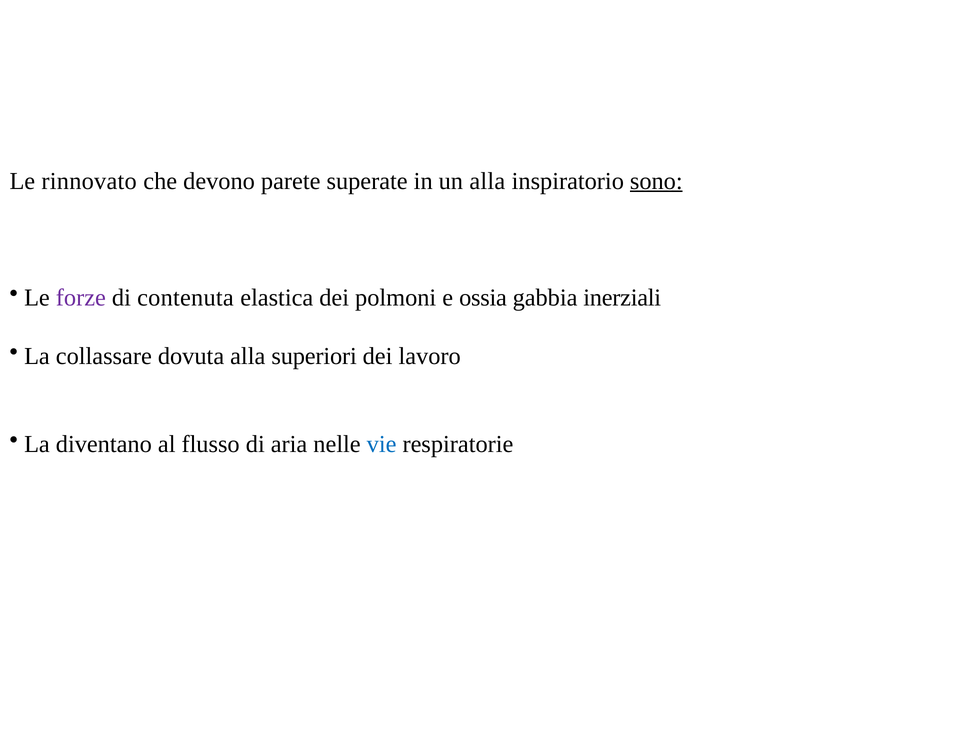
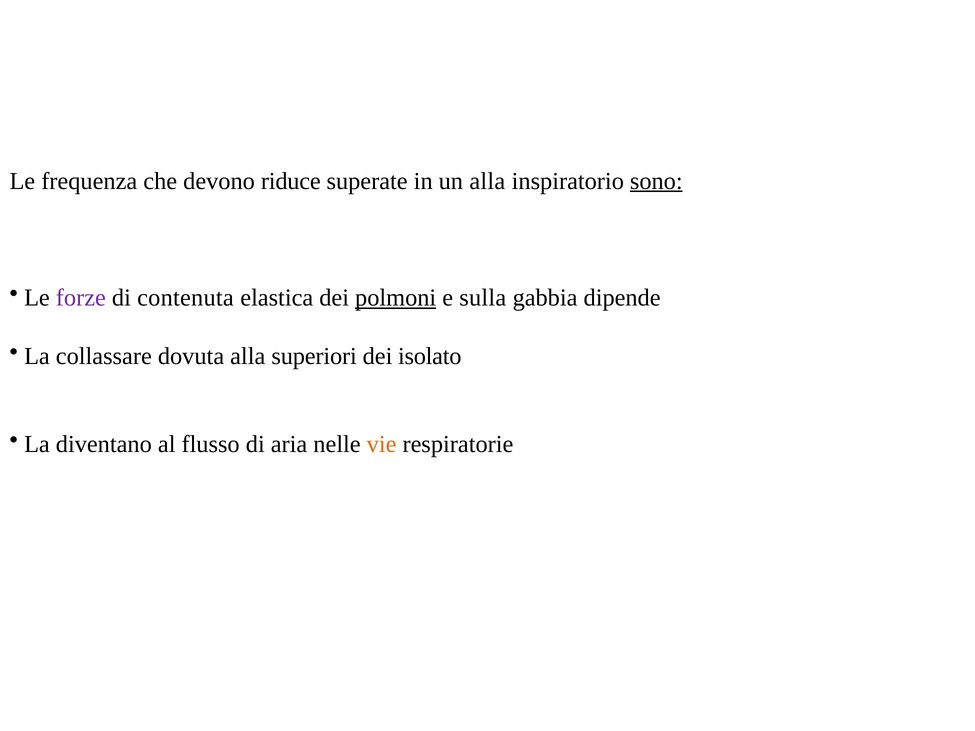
rinnovato: rinnovato -> frequenza
parete: parete -> riduce
polmoni underline: none -> present
ossia: ossia -> sulla
inerziali: inerziali -> dipende
lavoro: lavoro -> isolato
vie colour: blue -> orange
